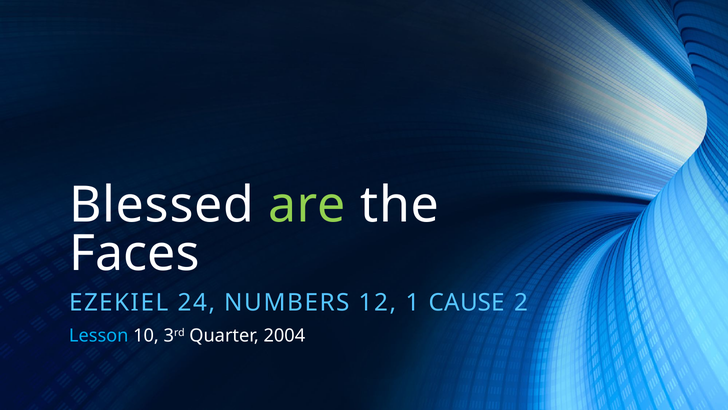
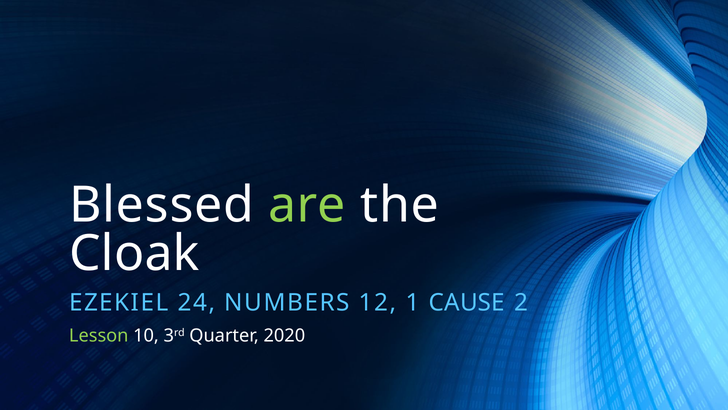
Faces: Faces -> Cloak
Lesson colour: light blue -> light green
2004: 2004 -> 2020
